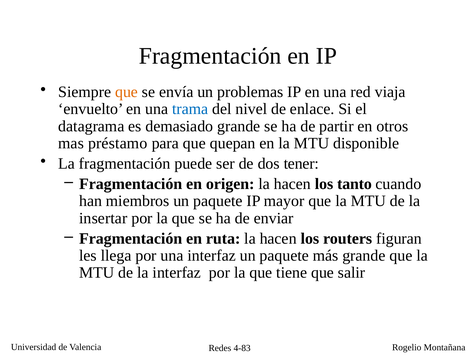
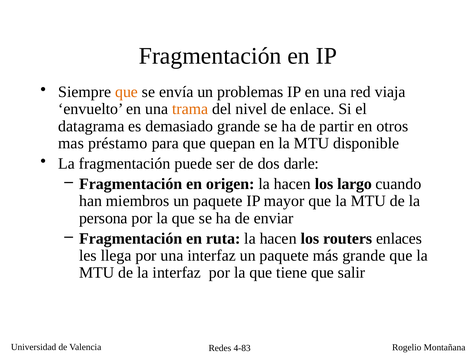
trama colour: blue -> orange
tener: tener -> darle
tanto: tanto -> largo
insertar: insertar -> persona
figuran: figuran -> enlaces
